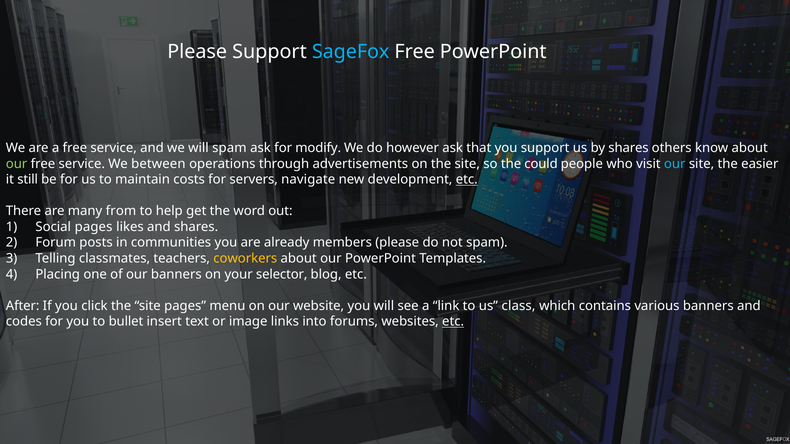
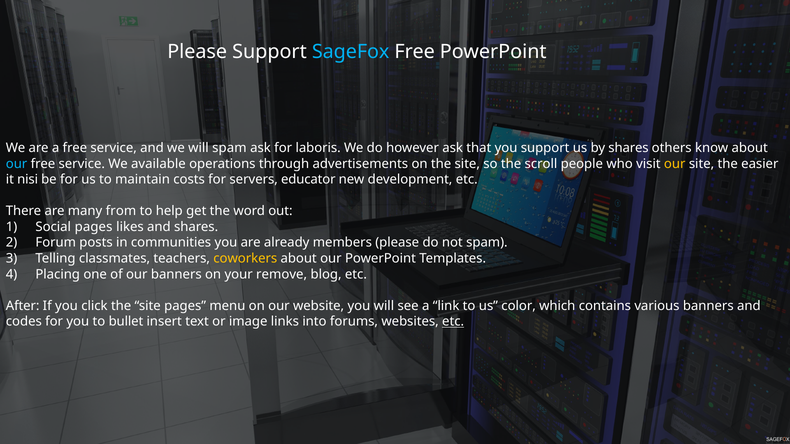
modify: modify -> laboris
our at (17, 164) colour: light green -> light blue
between: between -> available
could: could -> scroll
our at (675, 164) colour: light blue -> yellow
still: still -> nisi
navigate: navigate -> educator
etc at (467, 180) underline: present -> none
selector: selector -> remove
class: class -> color
